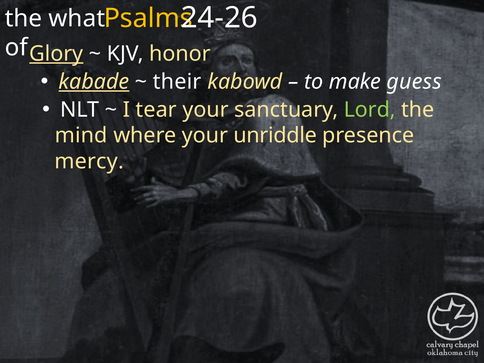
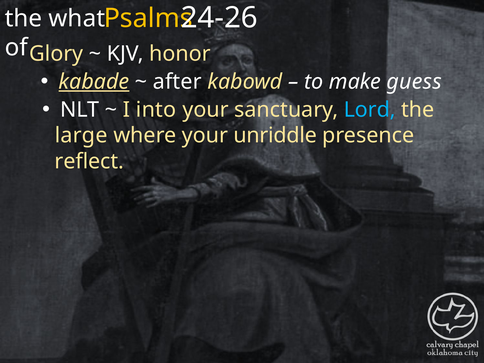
Glory underline: present -> none
their: their -> after
tear: tear -> into
Lord colour: light green -> light blue
mind: mind -> large
mercy: mercy -> reflect
